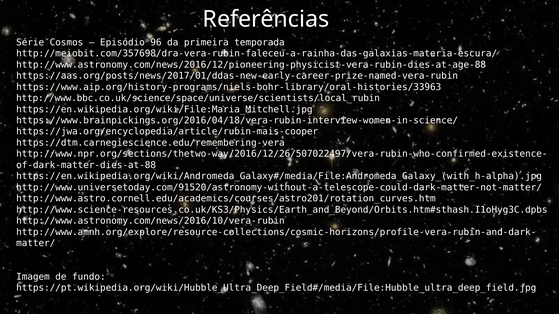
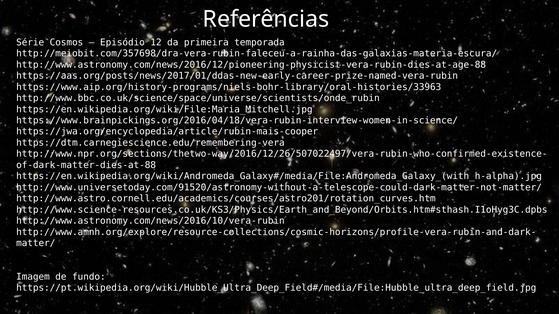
96: 96 -> 12
http://www.bbc.co.uk/science/space/universe/scientists/local_rubin: http://www.bbc.co.uk/science/space/universe/scientists/local_rubin -> http://www.bbc.co.uk/science/space/universe/scientists/onde_rubin
